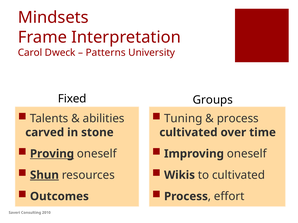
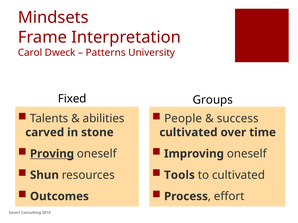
Tuning: Tuning -> People
process at (238, 119): process -> success
Shun underline: present -> none
Wikis: Wikis -> Tools
